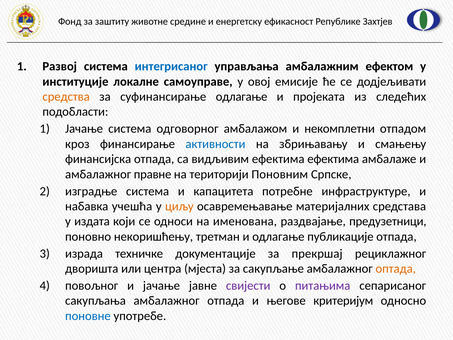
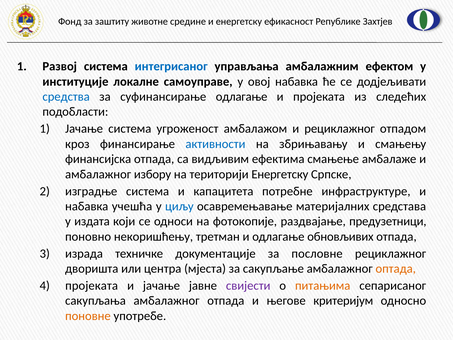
овој емисије: емисије -> набавка
средства colour: orange -> blue
одговорног: одговорног -> угроженост
и некомплетни: некомплетни -> рециклажног
ефектима ефектима: ефектима -> смањење
правне: правне -> избору
територији Поновним: Поновним -> Енергетску
циљу colour: orange -> blue
именована: именована -> фотокопије
публикације: публикације -> обновљивих
прекршај: прекршај -> пословне
повољног at (92, 285): повољног -> пројеката
питањима colour: purple -> orange
поновне colour: blue -> orange
